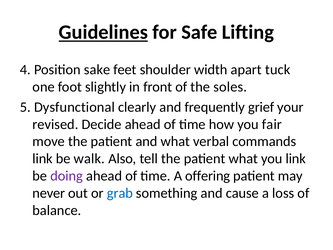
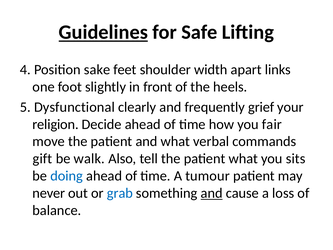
tuck: tuck -> links
soles: soles -> heels
revised: revised -> religion
link at (43, 159): link -> gift
you link: link -> sits
doing colour: purple -> blue
offering: offering -> tumour
and at (212, 193) underline: none -> present
